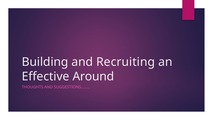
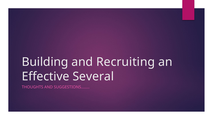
Around: Around -> Several
